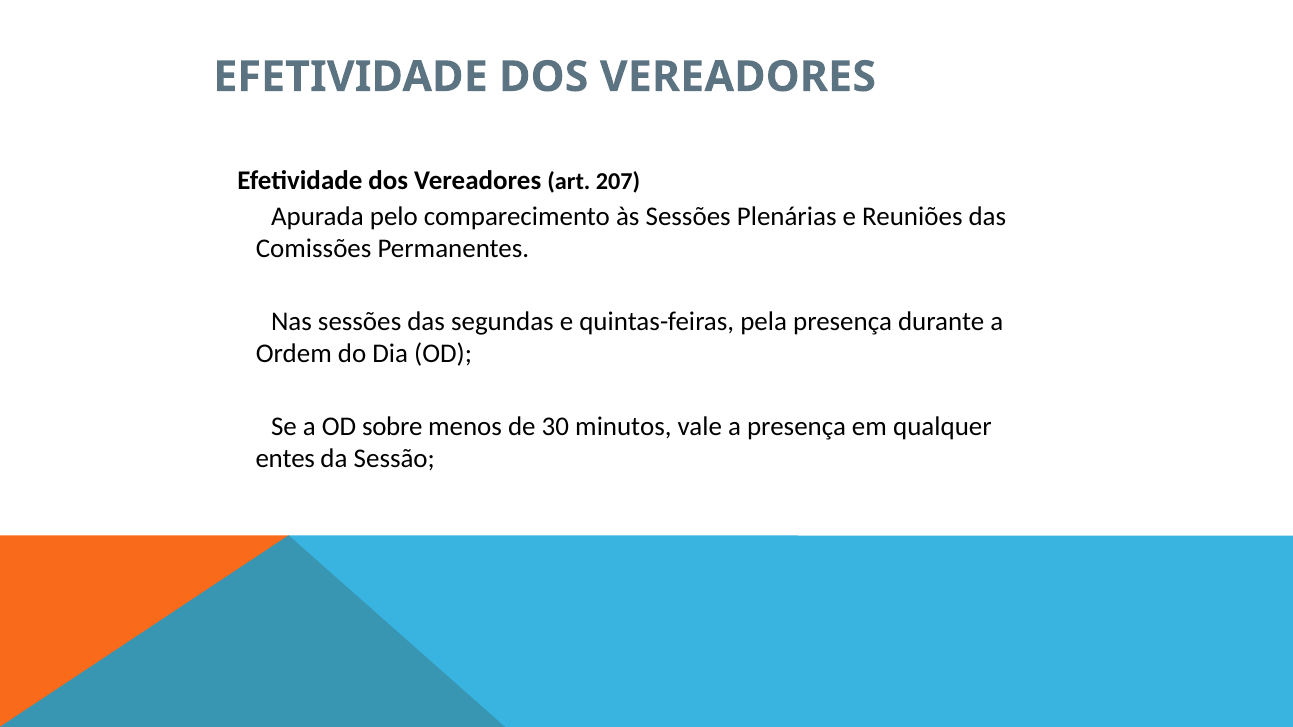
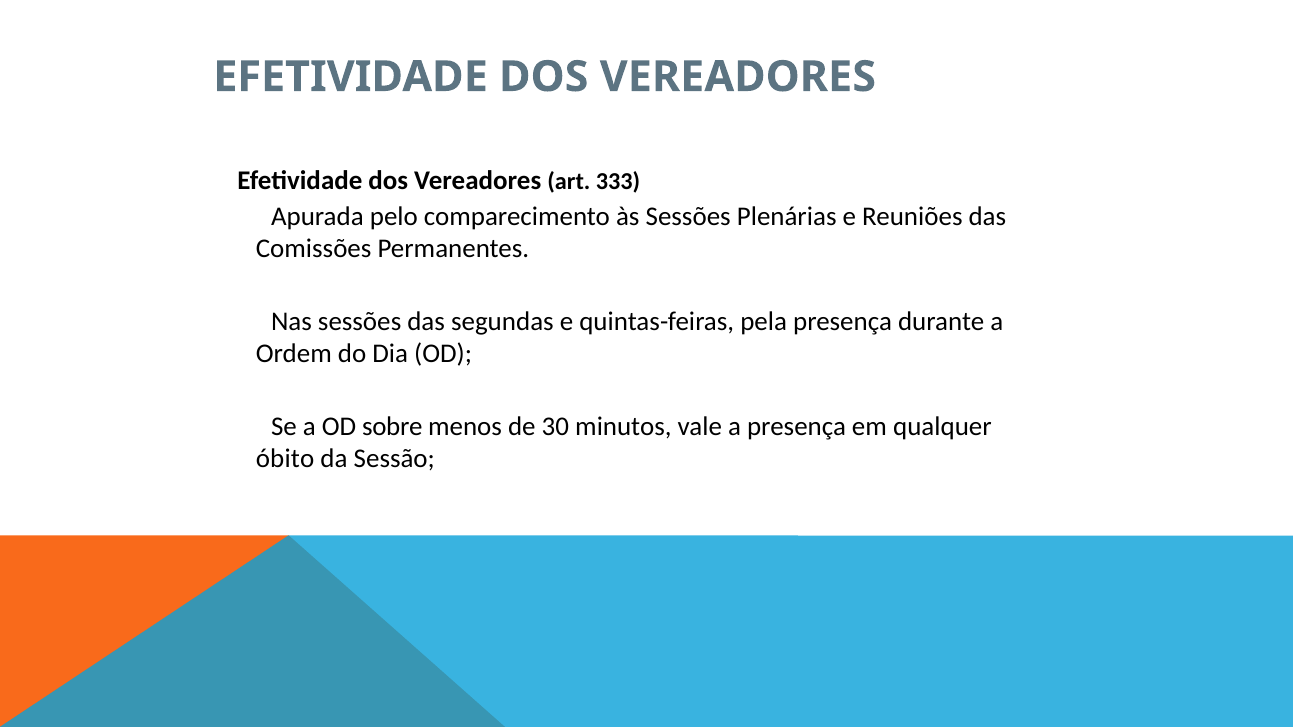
207: 207 -> 333
entes: entes -> óbito
